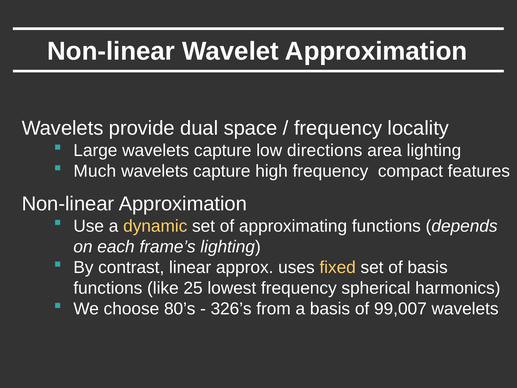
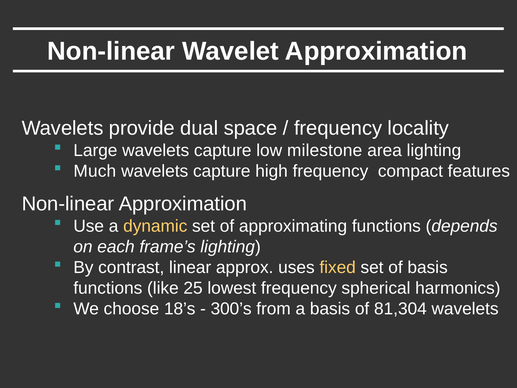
directions: directions -> milestone
80’s: 80’s -> 18’s
326’s: 326’s -> 300’s
99,007: 99,007 -> 81,304
